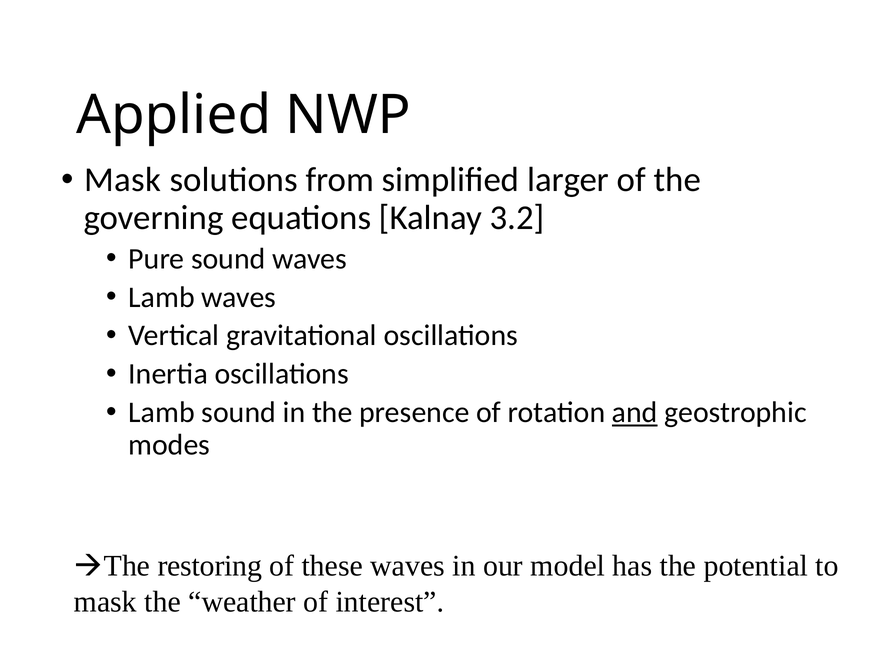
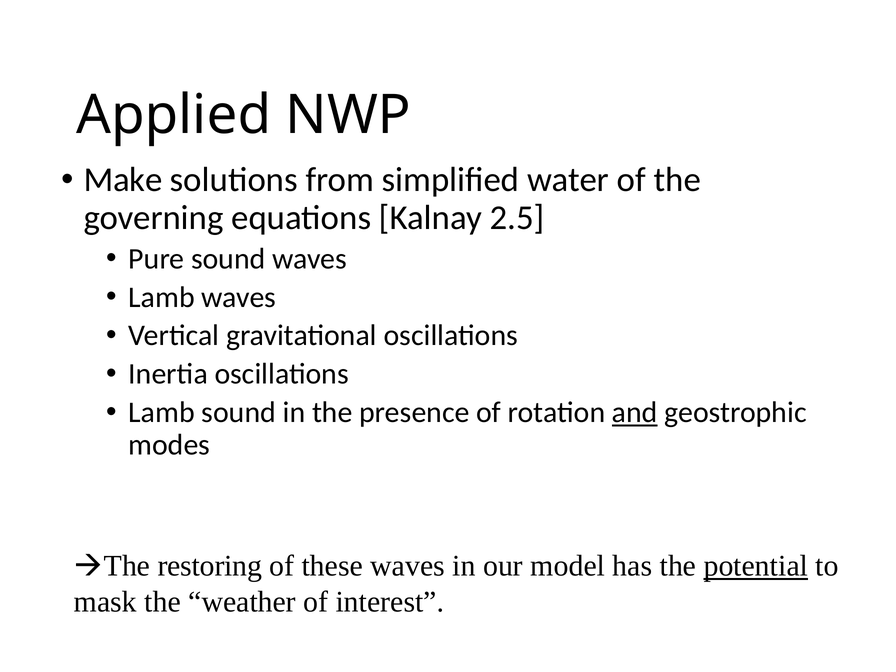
Mask at (123, 180): Mask -> Make
larger: larger -> water
3.2: 3.2 -> 2.5
potential underline: none -> present
